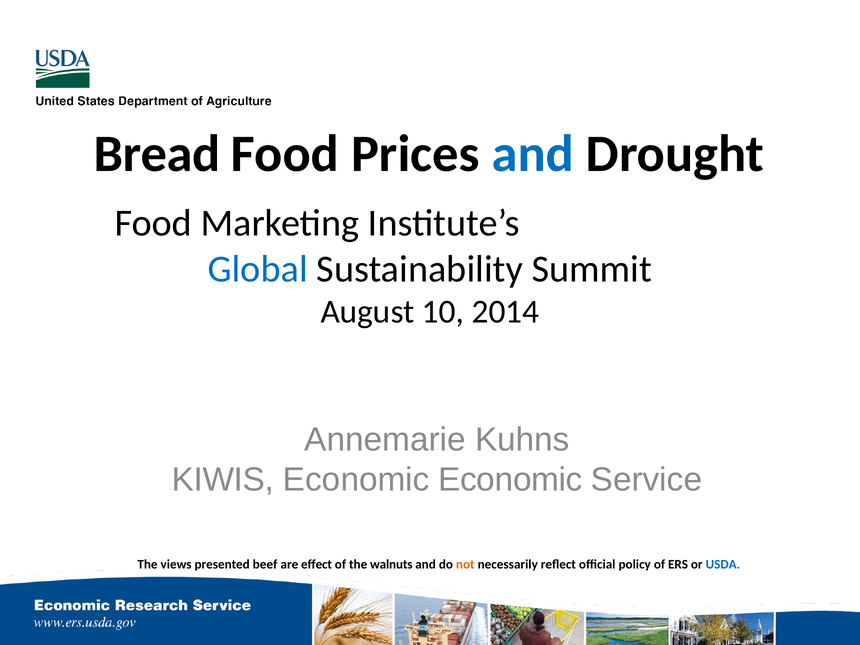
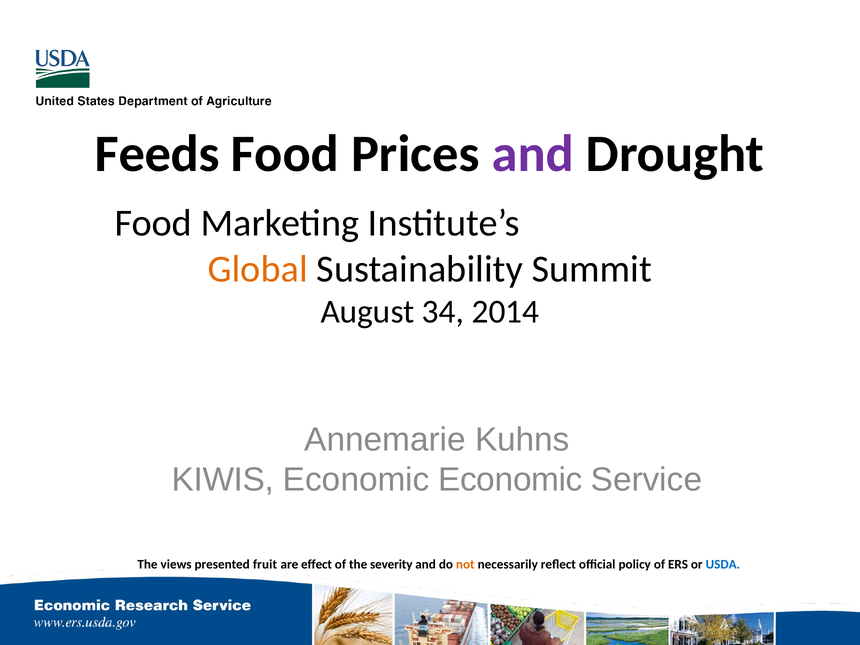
Bread: Bread -> Feeds
and at (533, 154) colour: blue -> purple
Global colour: blue -> orange
10: 10 -> 34
beef: beef -> fruit
walnuts: walnuts -> severity
